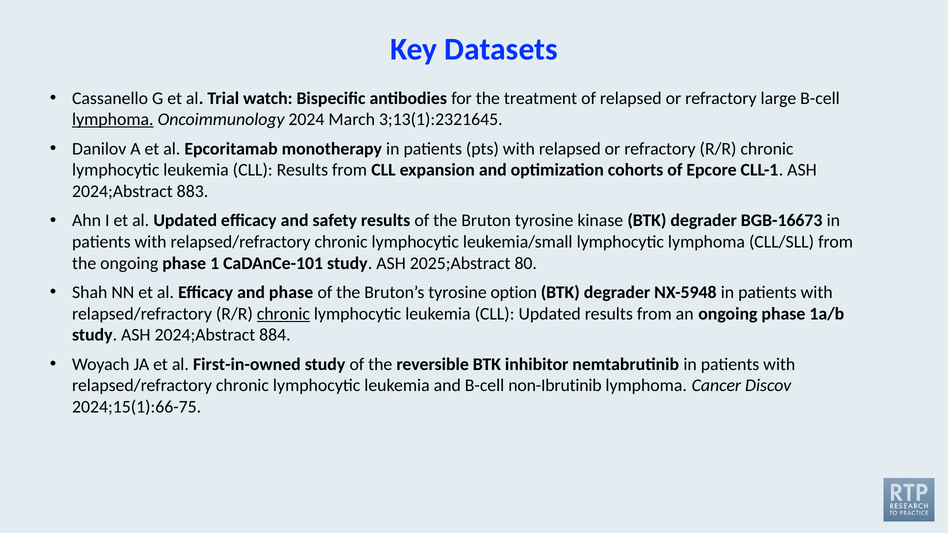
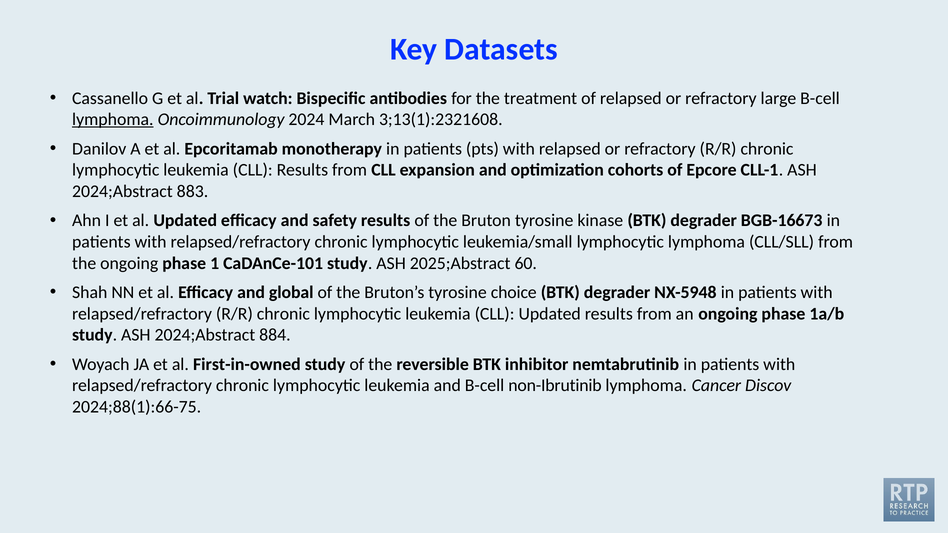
3;13(1):2321645: 3;13(1):2321645 -> 3;13(1):2321608
80: 80 -> 60
and phase: phase -> global
option: option -> choice
chronic at (283, 314) underline: present -> none
2024;15(1):66-75: 2024;15(1):66-75 -> 2024;88(1):66-75
